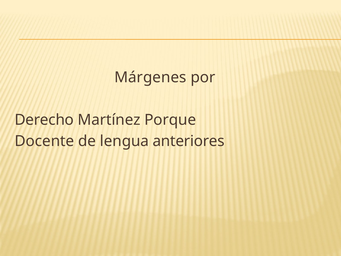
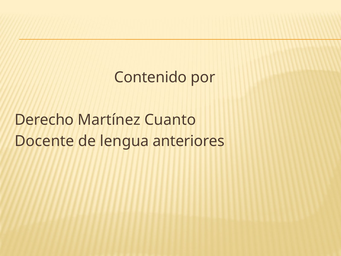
Márgenes: Márgenes -> Contenido
Porque: Porque -> Cuanto
